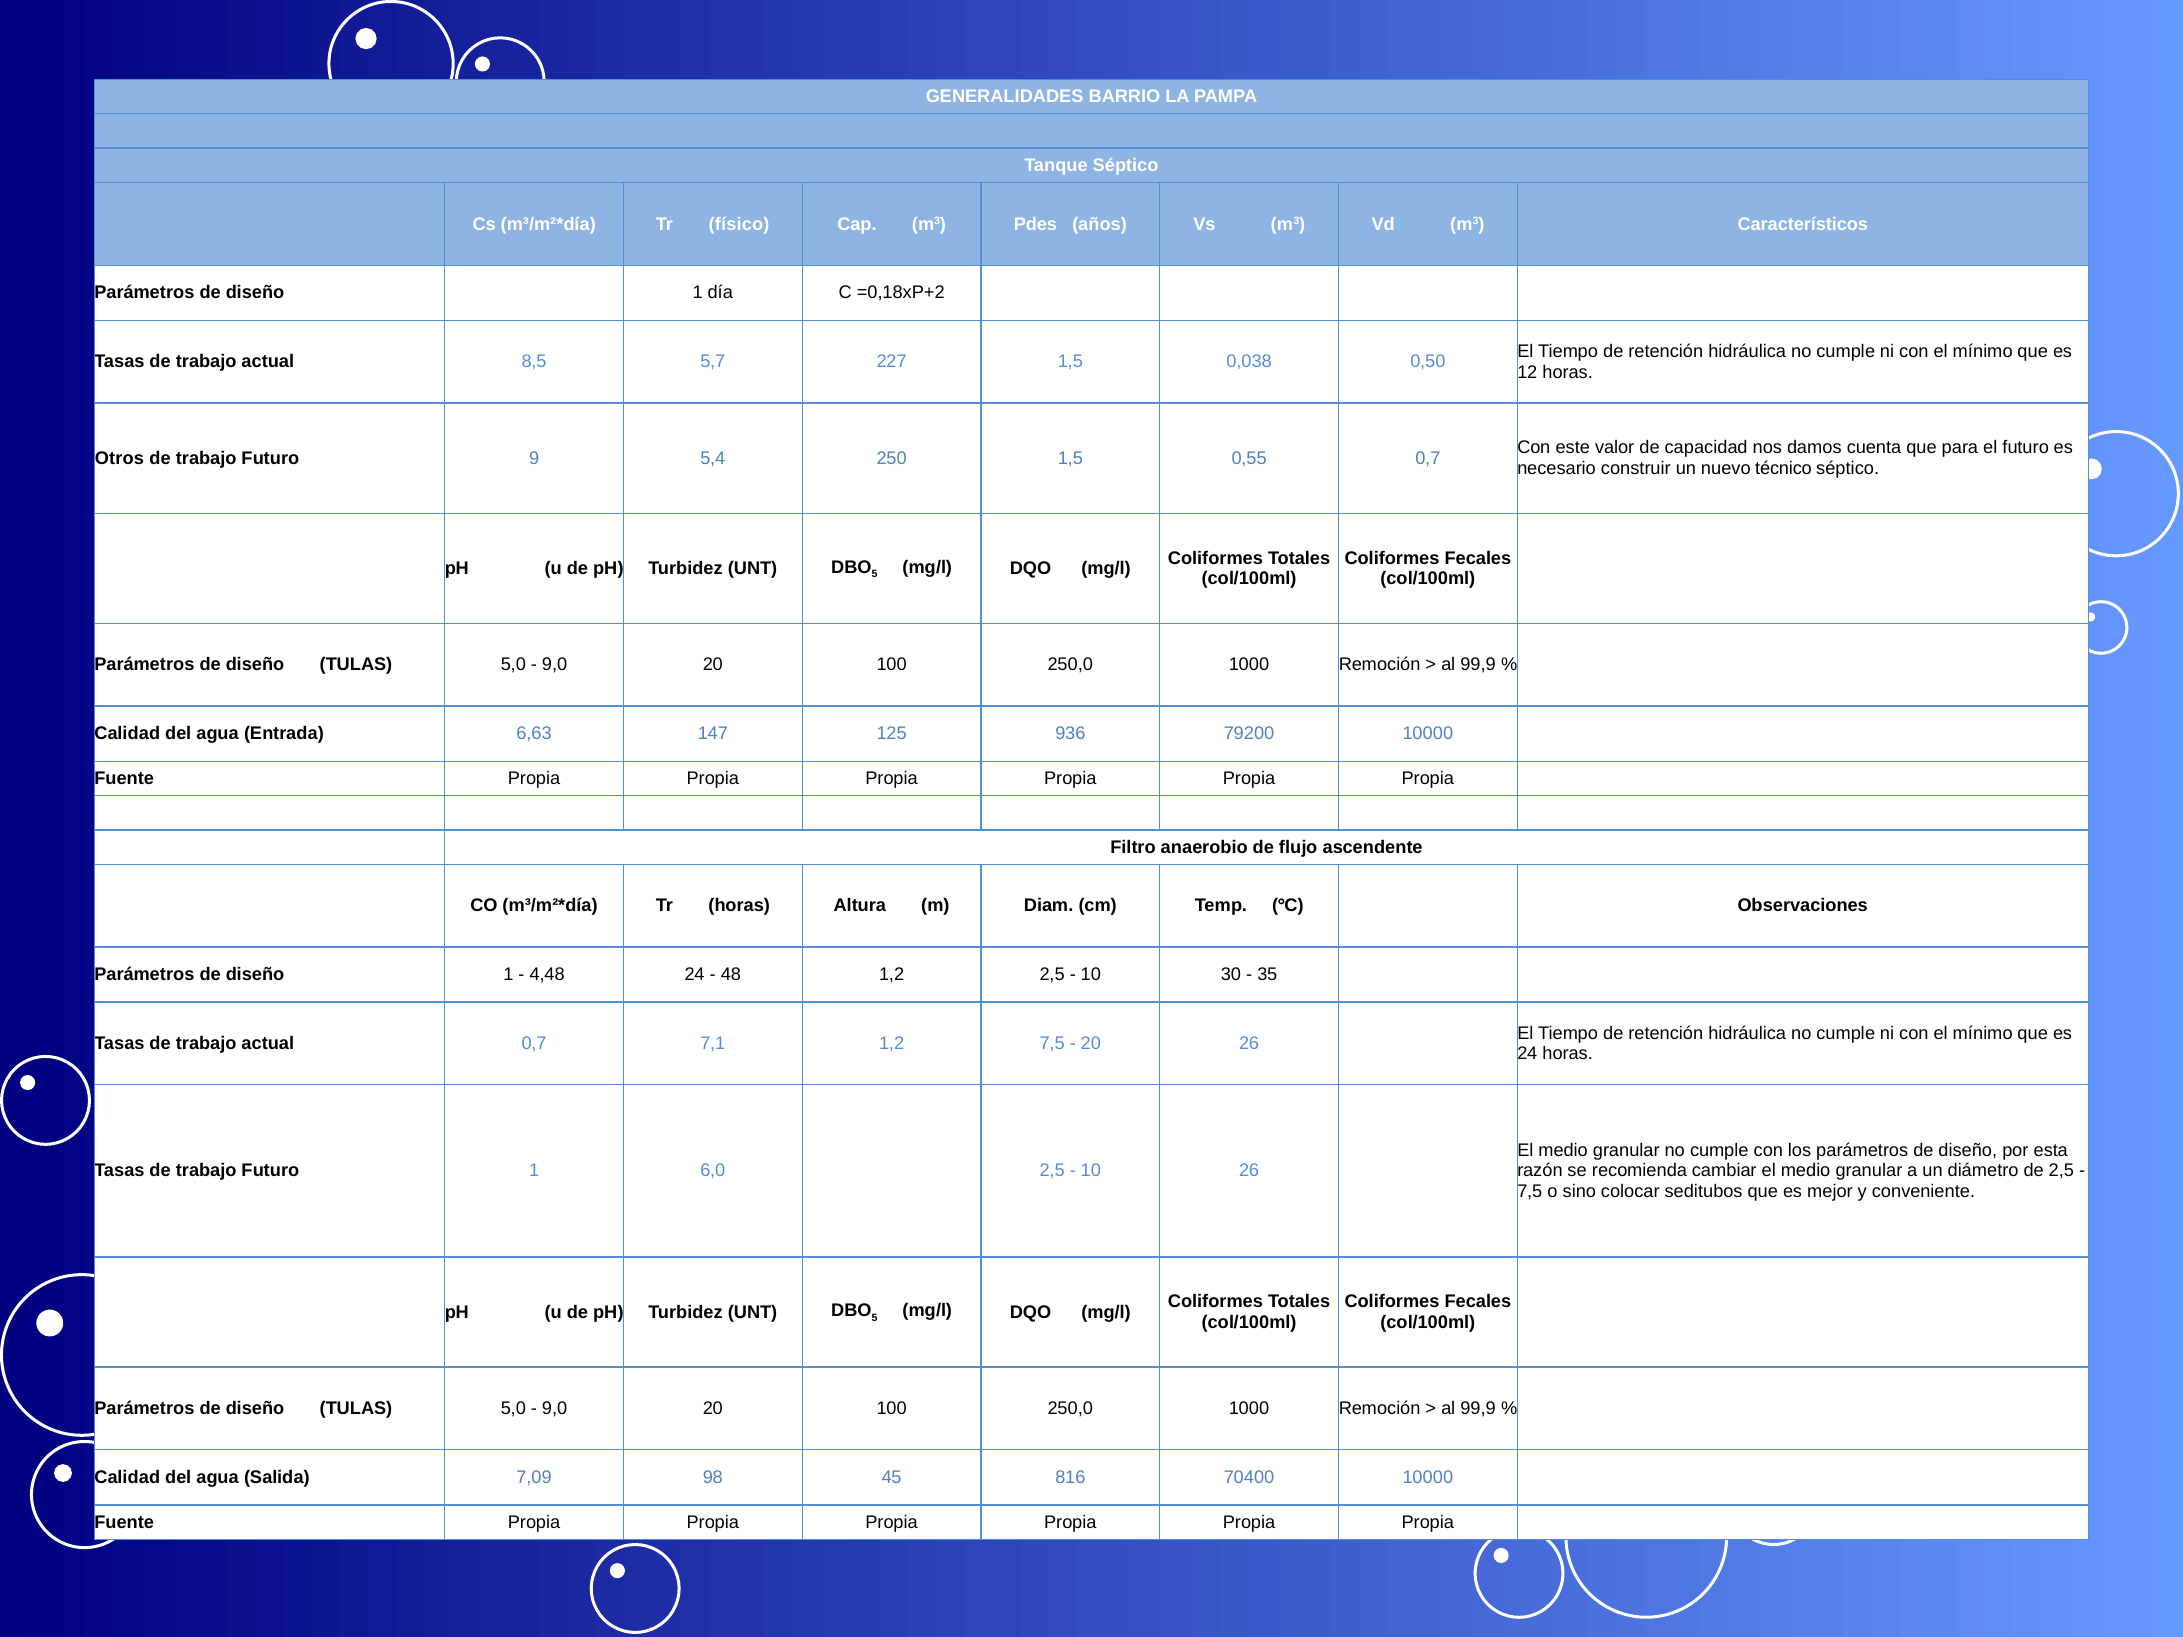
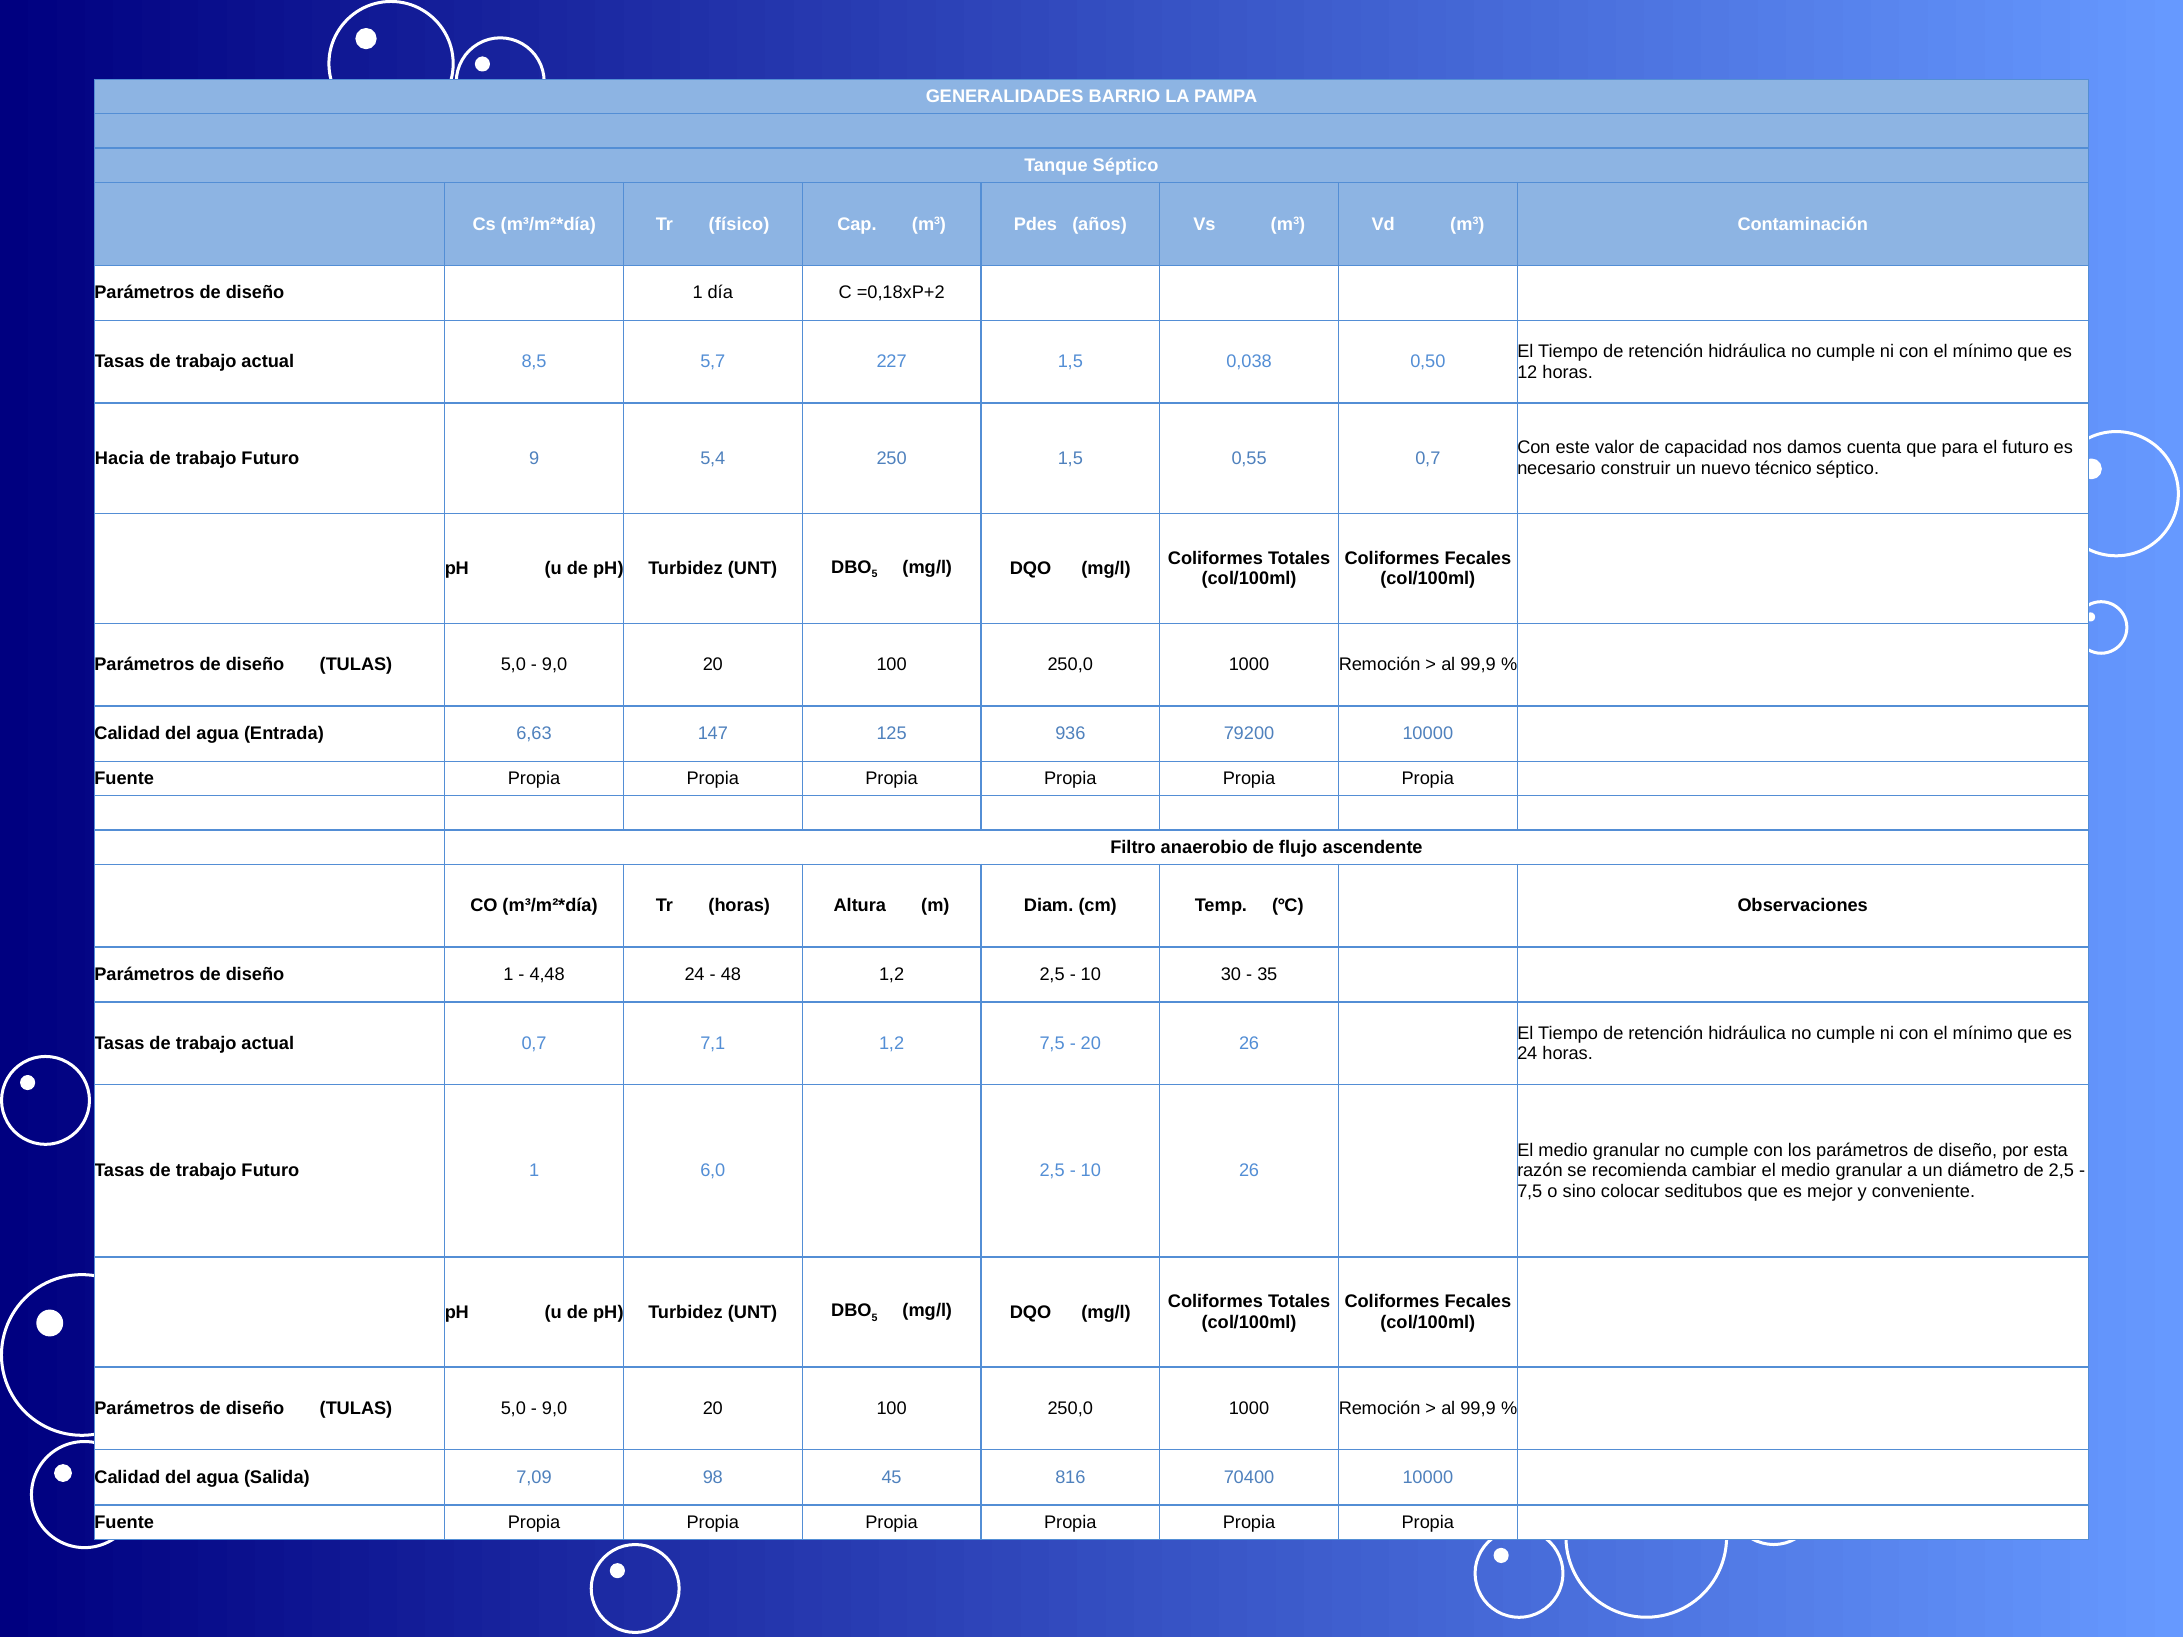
Característicos: Característicos -> Contaminación
Otros: Otros -> Hacia
